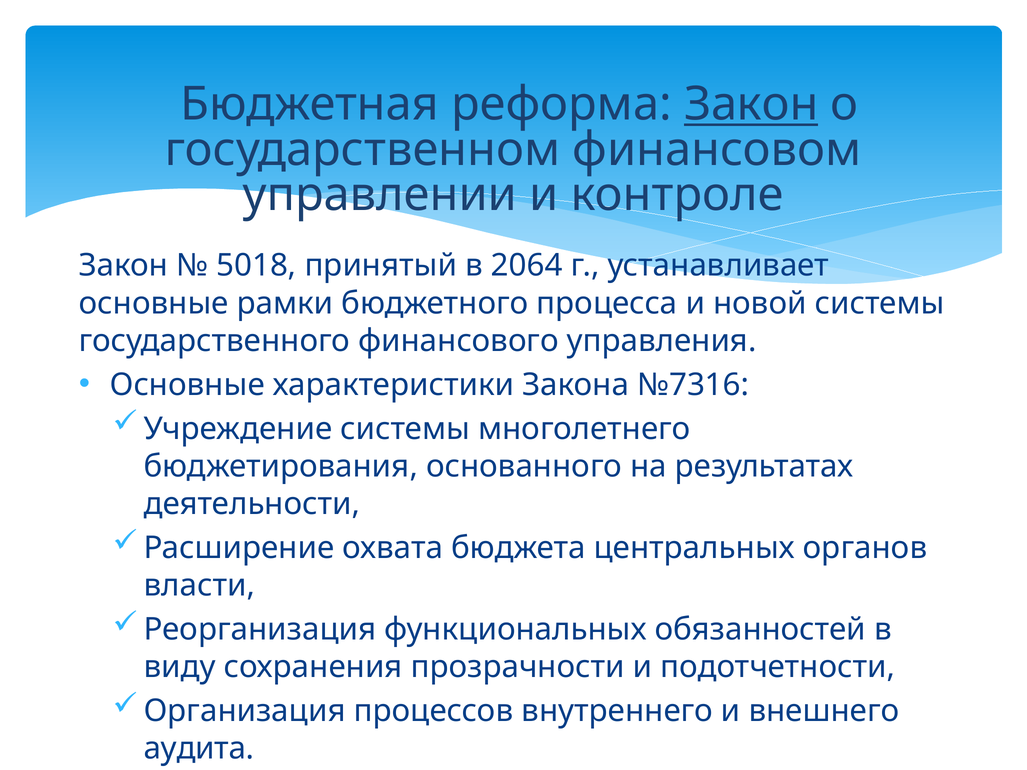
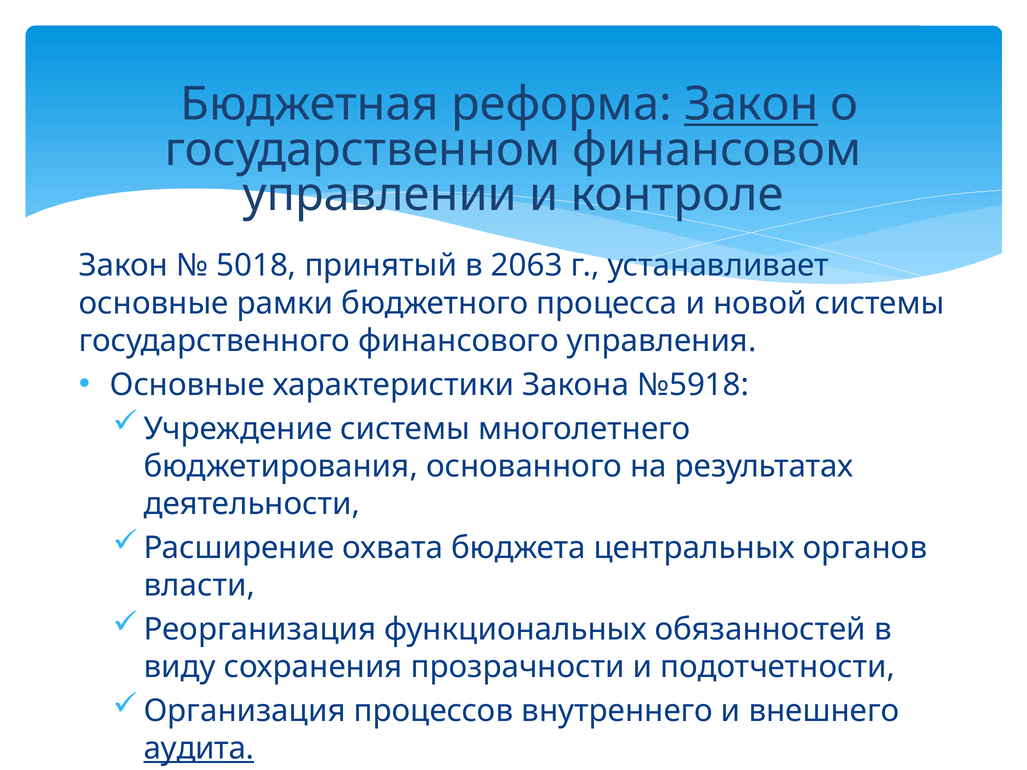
2064: 2064 -> 2063
№7316: №7316 -> №5918
аудита underline: none -> present
